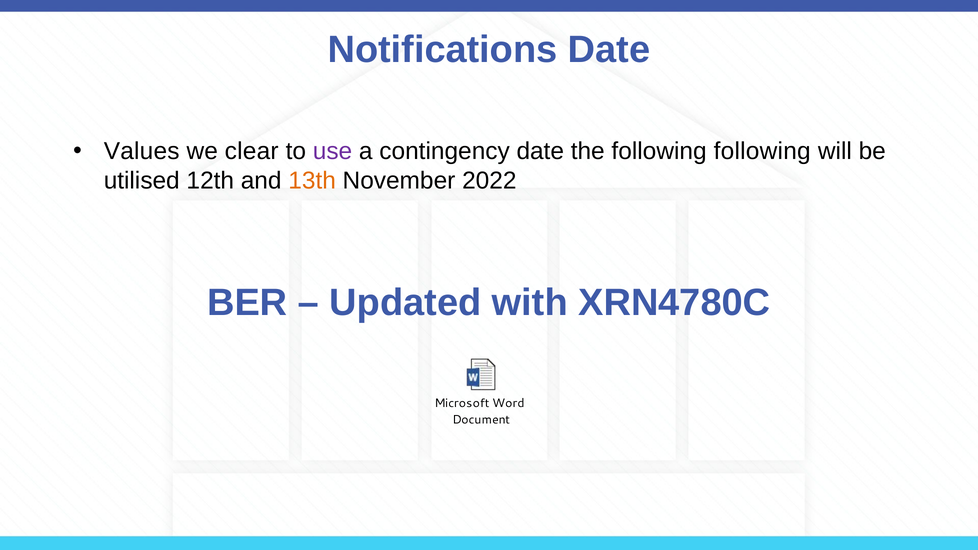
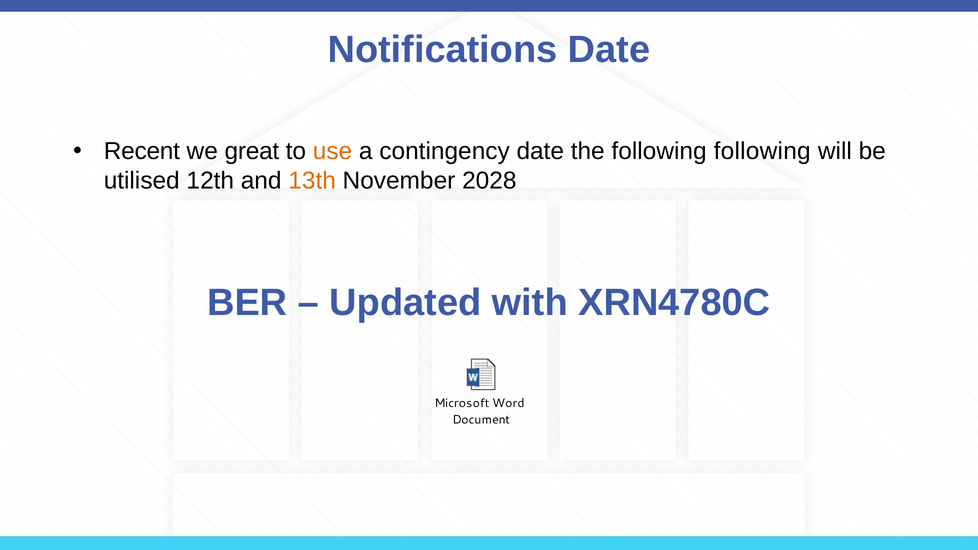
Values: Values -> Recent
clear: clear -> great
use colour: purple -> orange
2022: 2022 -> 2028
